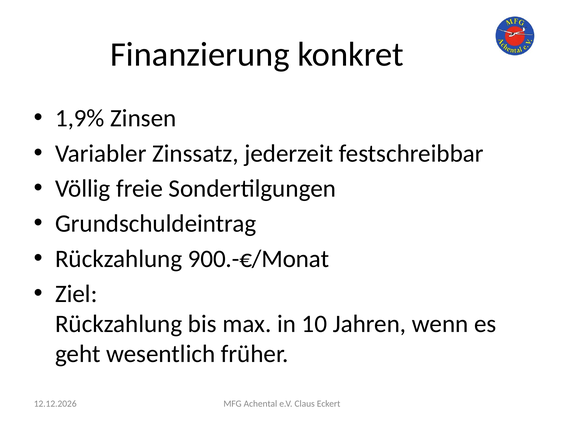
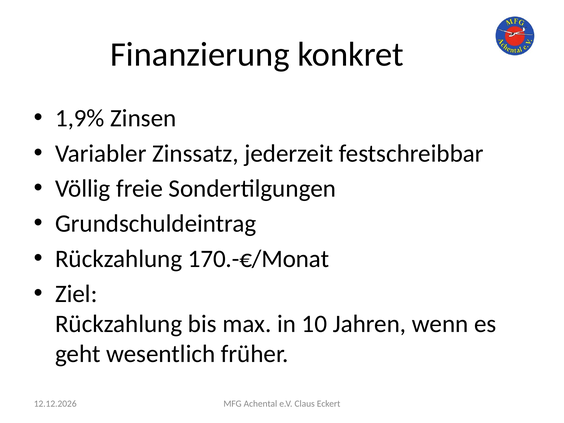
900.-€/Monat: 900.-€/Monat -> 170.-€/Monat
